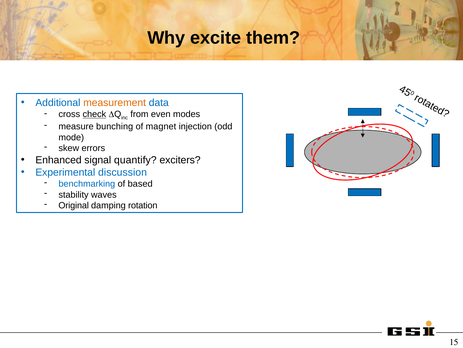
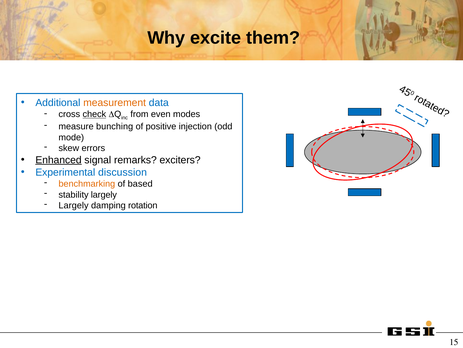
magnet: magnet -> positive
Enhanced underline: none -> present
quantify: quantify -> remarks
benchmarking colour: blue -> orange
stability waves: waves -> largely
Original at (74, 205): Original -> Largely
